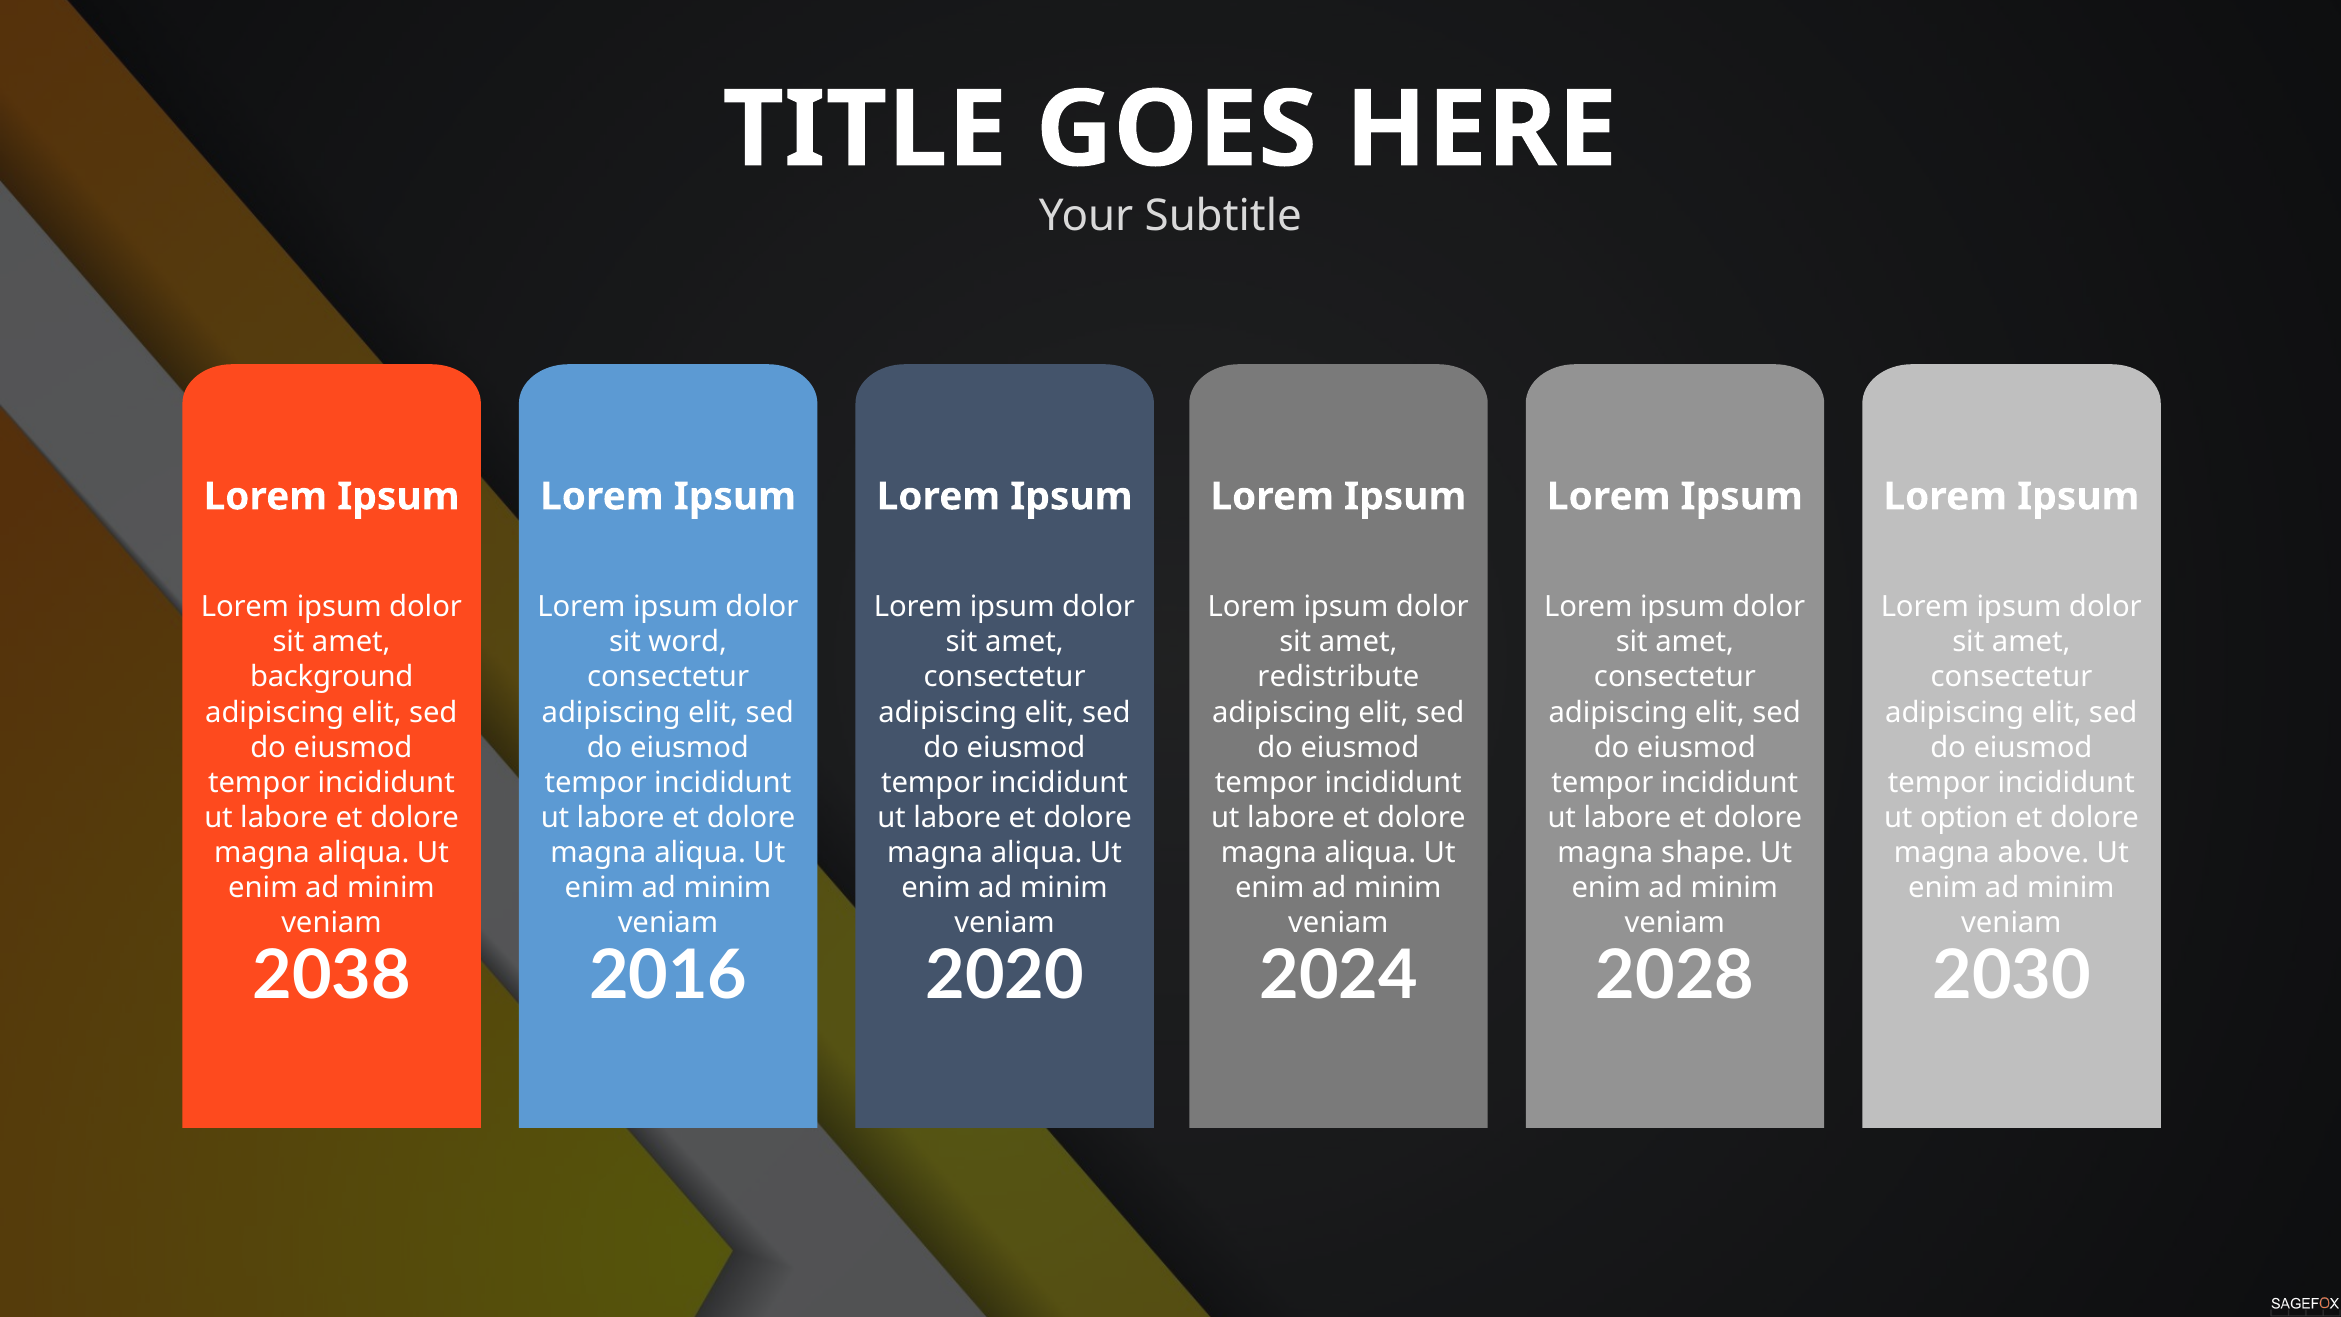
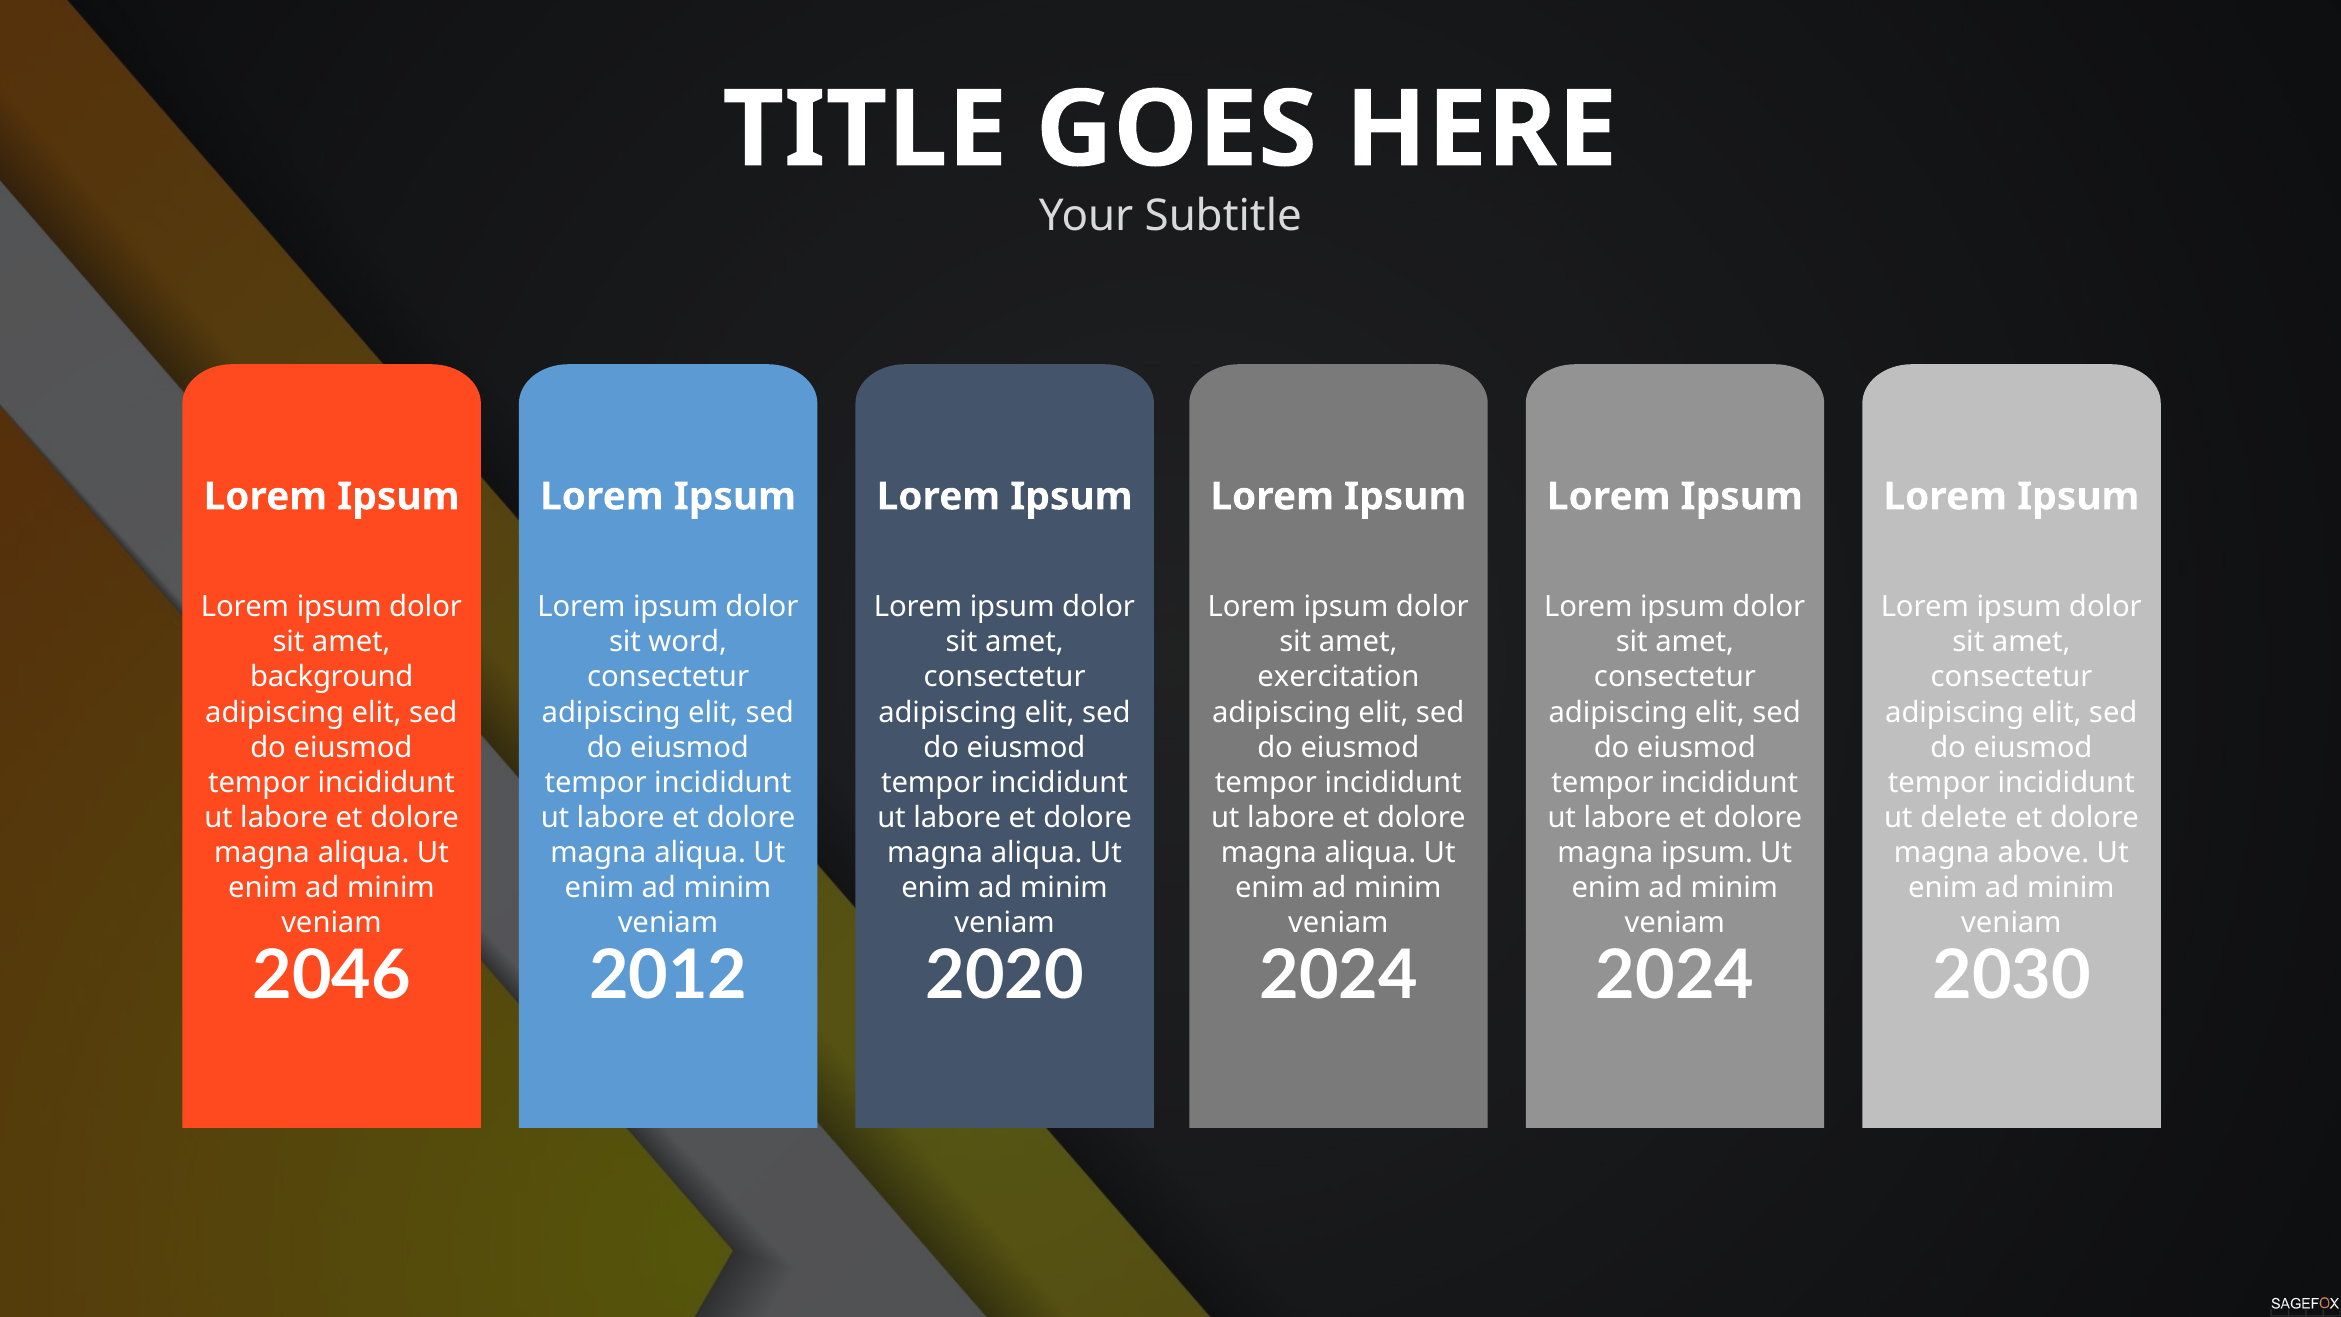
redistribute: redistribute -> exercitation
option: option -> delete
magna shape: shape -> ipsum
2038: 2038 -> 2046
2016: 2016 -> 2012
2028 at (1675, 976): 2028 -> 2024
